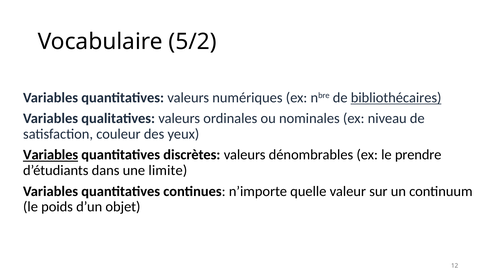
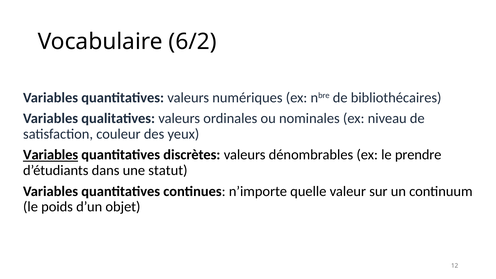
5/2: 5/2 -> 6/2
bibliothécaires underline: present -> none
limite: limite -> statut
